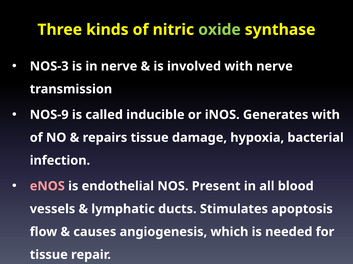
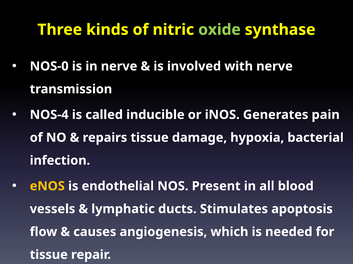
NOS-3: NOS-3 -> NOS-0
NOS-9: NOS-9 -> NOS-4
Generates with: with -> pain
eNOS colour: pink -> yellow
